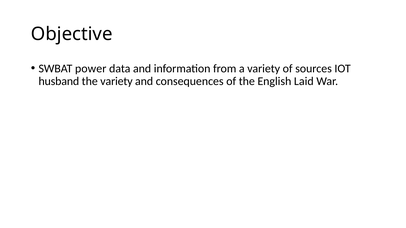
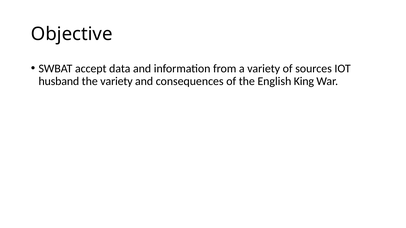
power: power -> accept
Laid: Laid -> King
